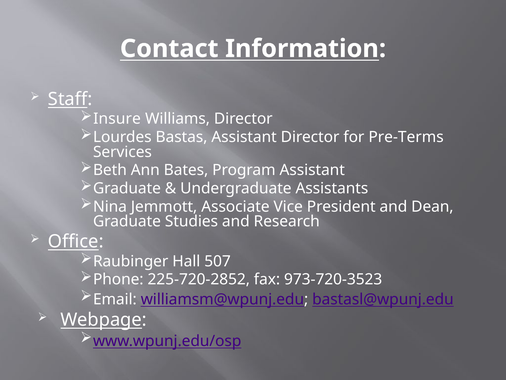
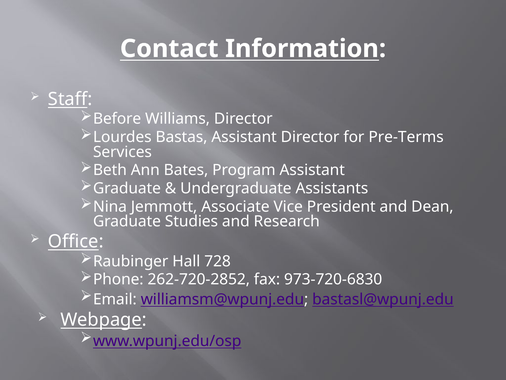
Insure: Insure -> Before
507: 507 -> 728
225-720-2852: 225-720-2852 -> 262-720-2852
973-720-3523: 973-720-3523 -> 973-720-6830
